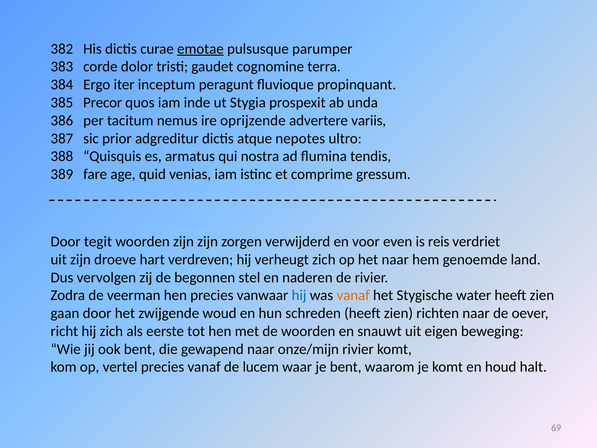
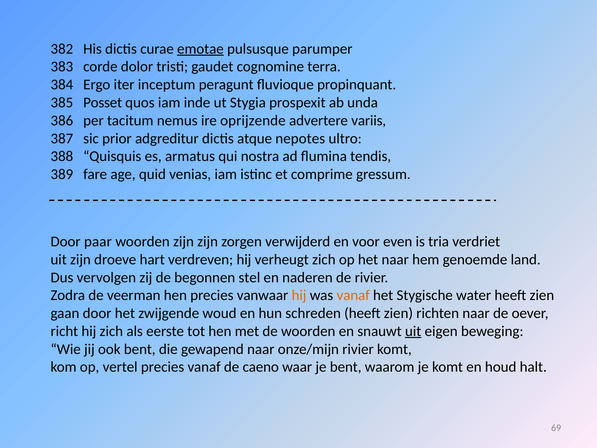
Precor: Precor -> Posset
tegit: tegit -> paar
reis: reis -> tria
hij at (299, 295) colour: blue -> orange
uit at (413, 331) underline: none -> present
lucem: lucem -> caeno
